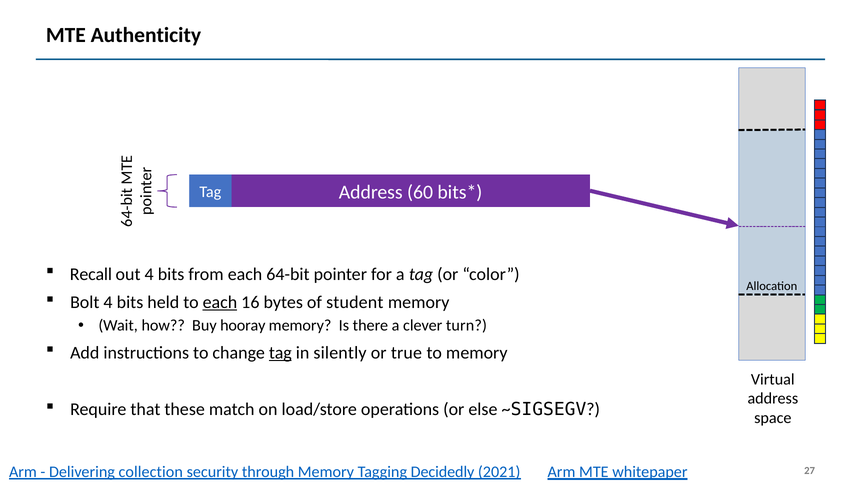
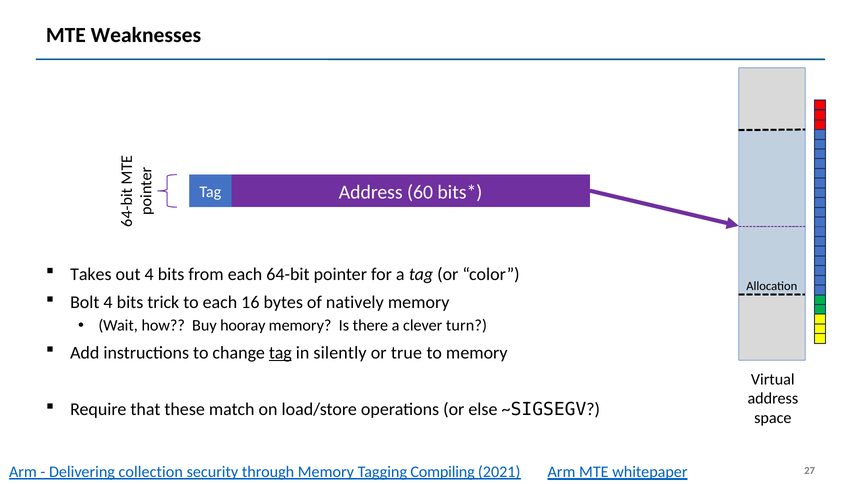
Authenticity: Authenticity -> Weaknesses
Recall: Recall -> Takes
held: held -> trick
each at (220, 303) underline: present -> none
student: student -> natively
Decidedly: Decidedly -> Compiling
